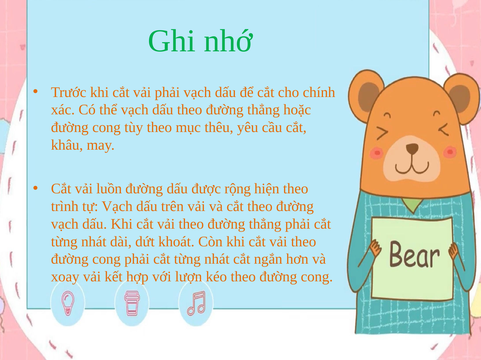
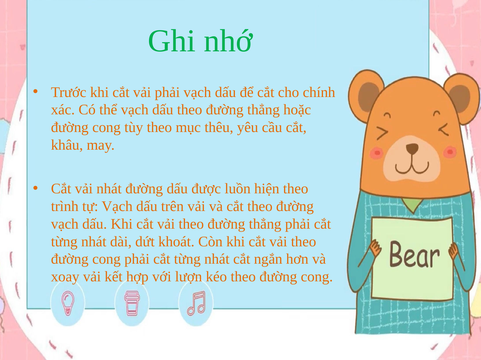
vải luồn: luồn -> nhát
rộng: rộng -> luồn
